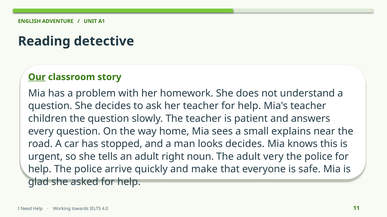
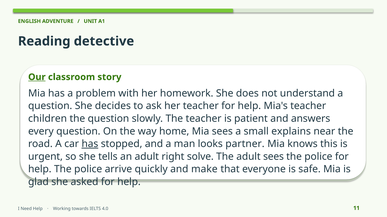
has at (90, 144) underline: none -> present
looks decides: decides -> partner
noun: noun -> solve
adult very: very -> sees
